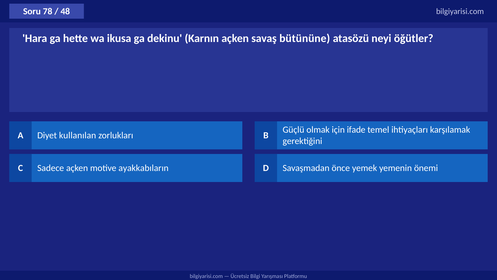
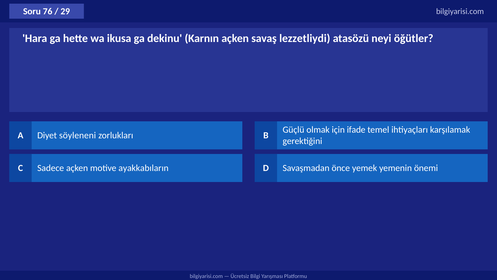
78: 78 -> 76
48: 48 -> 29
bütününe: bütününe -> lezzetliydi
kullanılan: kullanılan -> söyleneni
